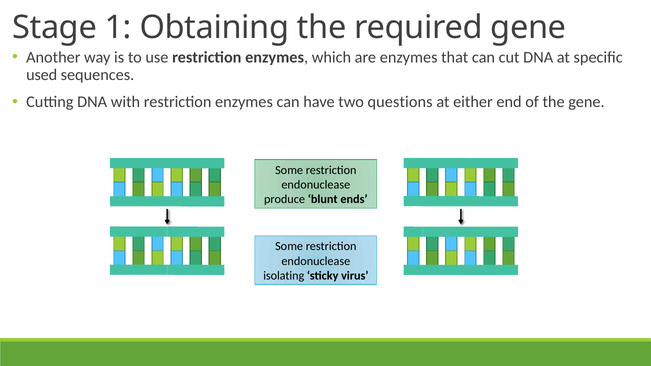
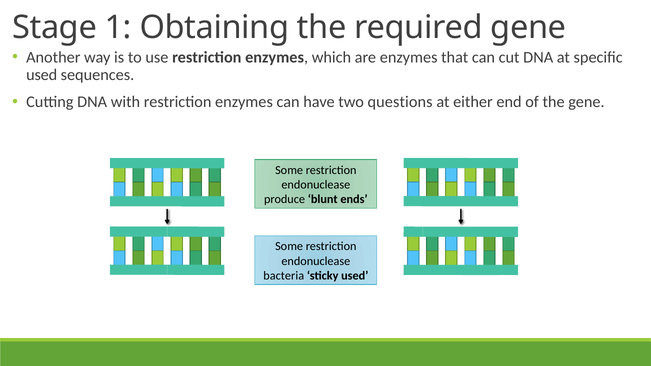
isolating: isolating -> bacteria
sticky virus: virus -> used
